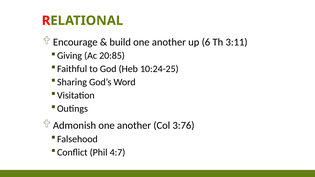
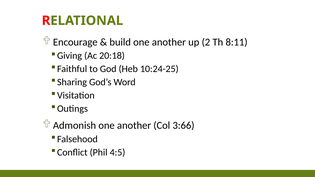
6: 6 -> 2
3:11: 3:11 -> 8:11
20:85: 20:85 -> 20:18
3:76: 3:76 -> 3:66
4:7: 4:7 -> 4:5
